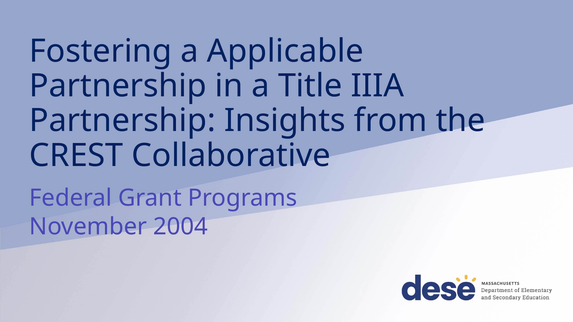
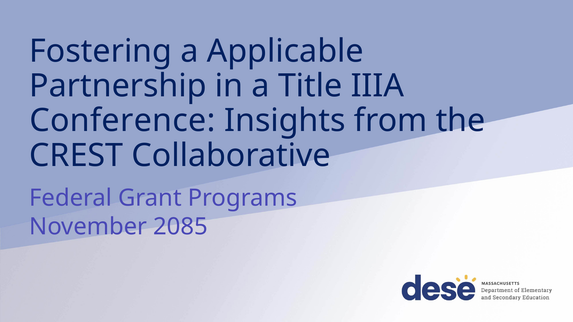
Partnership at (123, 121): Partnership -> Conference
2004: 2004 -> 2085
